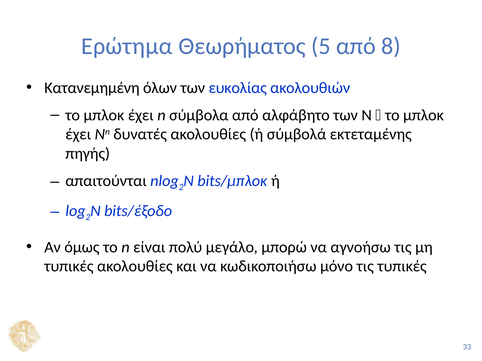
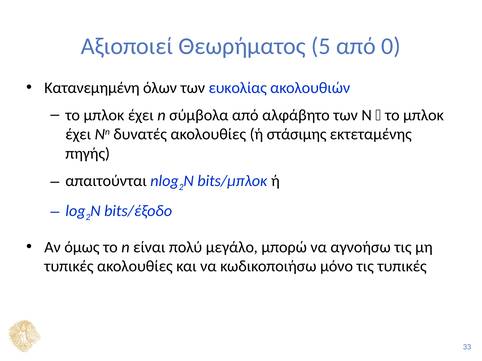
Ερώτημα: Ερώτημα -> Αξιοποιεί
8: 8 -> 0
σύμβολά: σύμβολά -> στάσιμης
